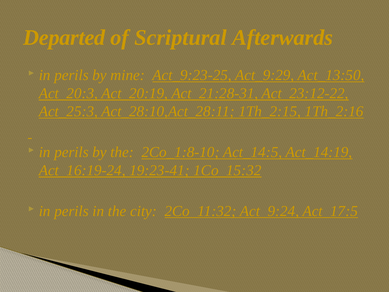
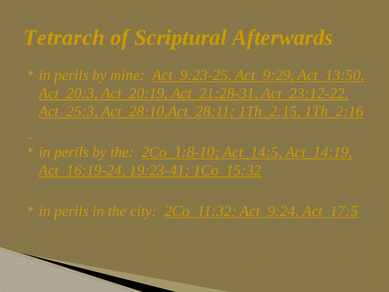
Departed: Departed -> Tetrarch
